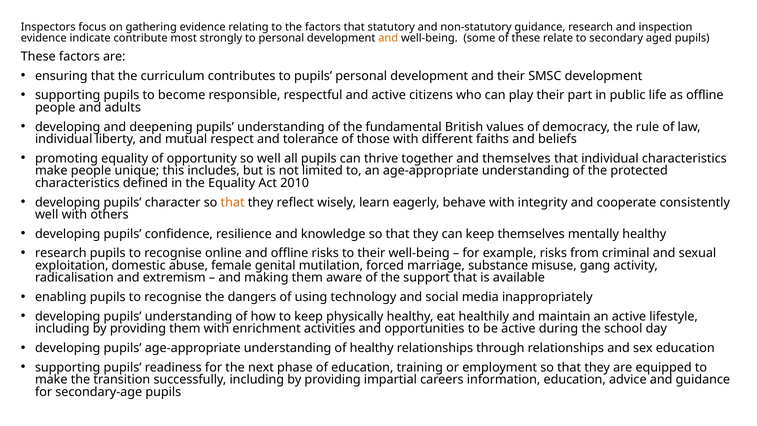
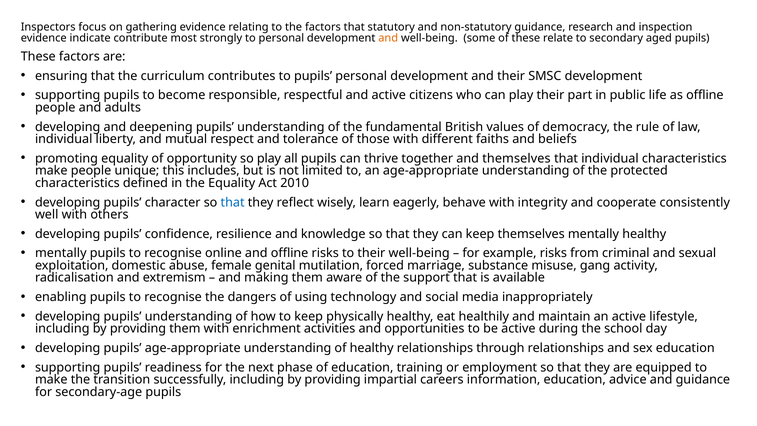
so well: well -> play
that at (233, 202) colour: orange -> blue
research at (61, 253): research -> mentally
